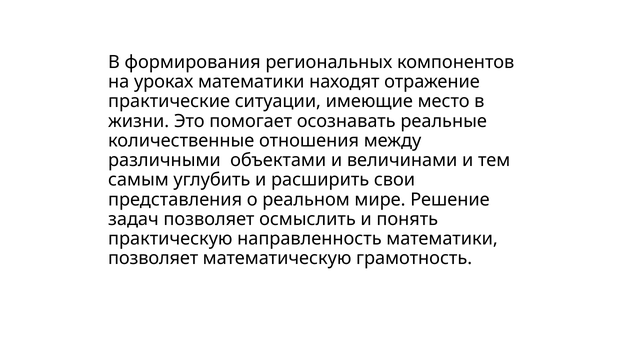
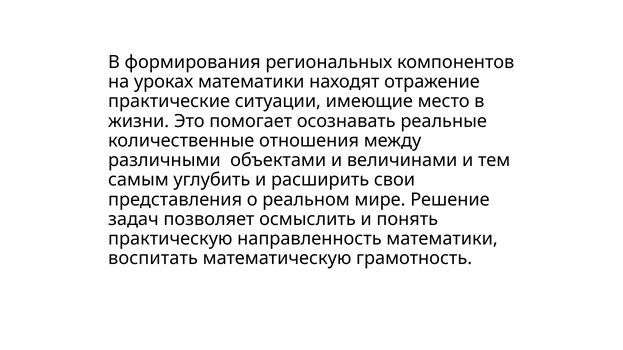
позволяет at (153, 259): позволяет -> воспитать
